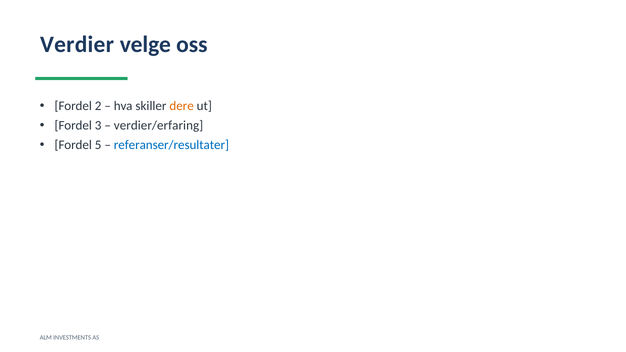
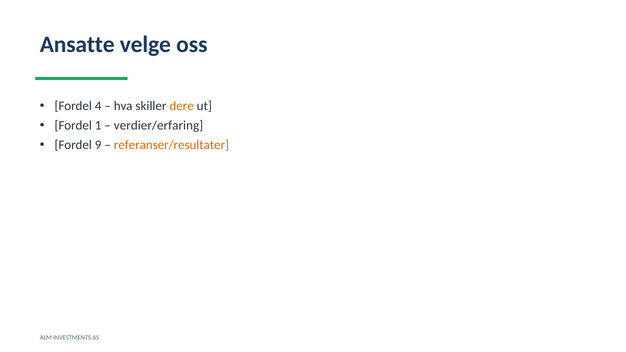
Verdier: Verdier -> Ansatte
2: 2 -> 4
3: 3 -> 1
5: 5 -> 9
referanser/resultater colour: blue -> orange
